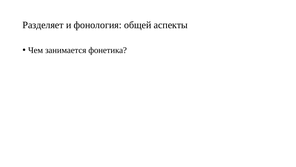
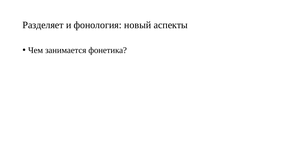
общей: общей -> новый
